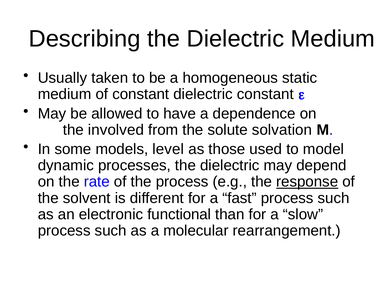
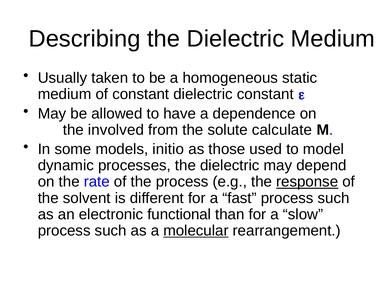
solvation: solvation -> calculate
level: level -> initio
molecular underline: none -> present
